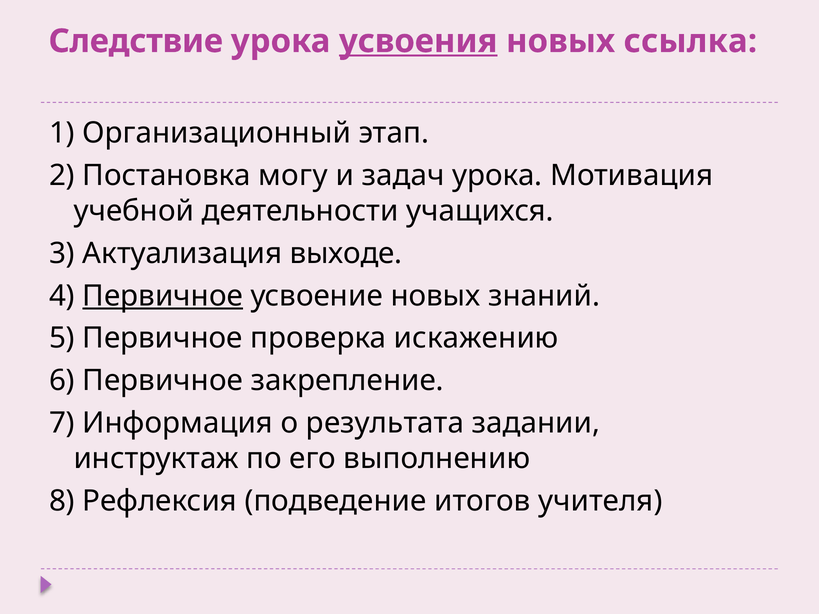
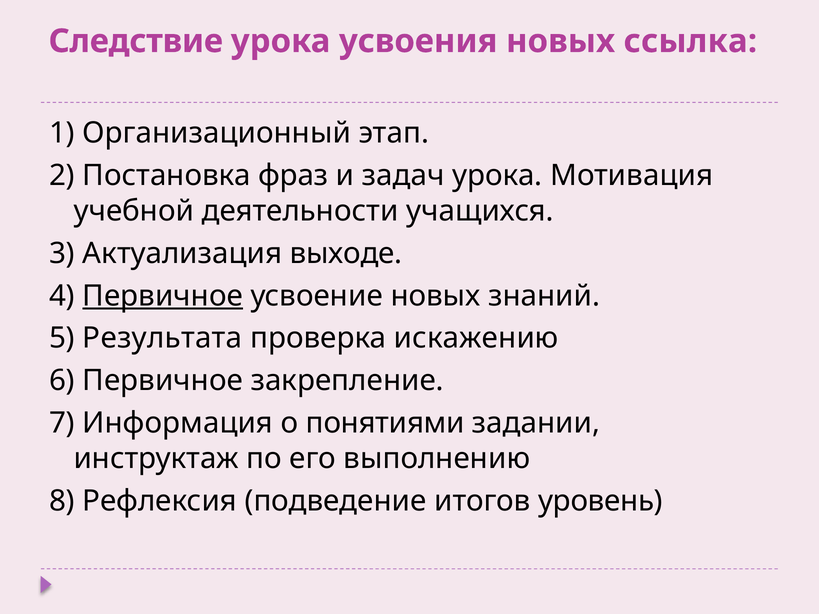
усвоения underline: present -> none
могу: могу -> фраз
5 Первичное: Первичное -> Результата
результата: результата -> понятиями
учителя: учителя -> уровень
